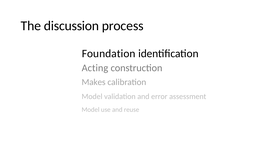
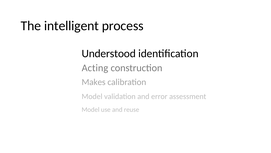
discussion: discussion -> intelligent
Foundation: Foundation -> Understood
